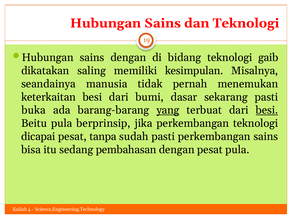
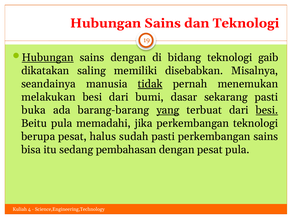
Hubungan at (48, 58) underline: none -> present
kesimpulan: kesimpulan -> disebabkan
tidak underline: none -> present
keterkaitan: keterkaitan -> melakukan
berprinsip: berprinsip -> memadahi
dicapai: dicapai -> berupa
tanpa: tanpa -> halus
